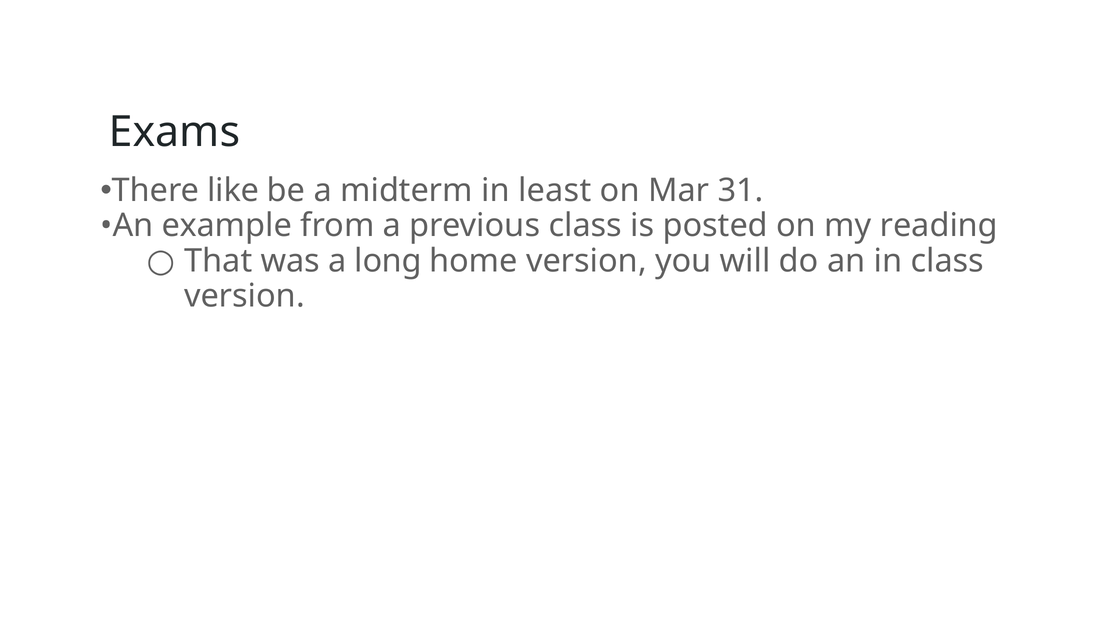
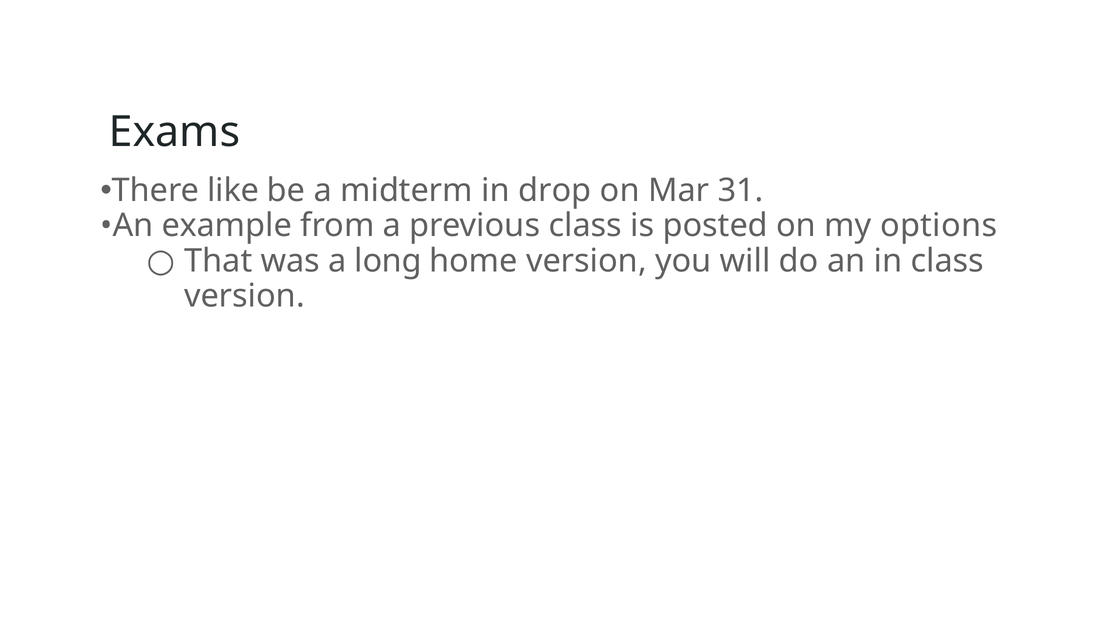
least: least -> drop
reading: reading -> options
